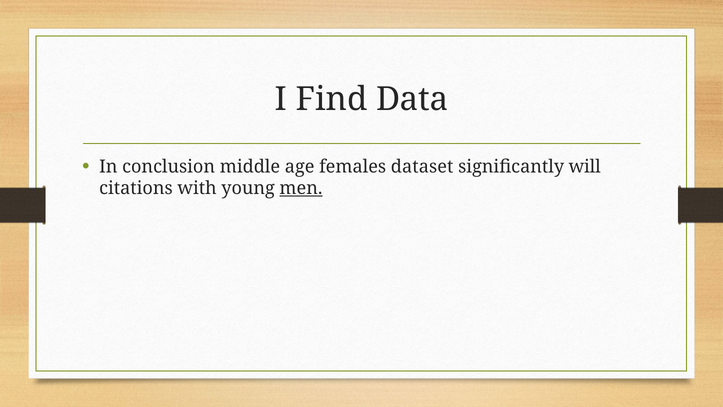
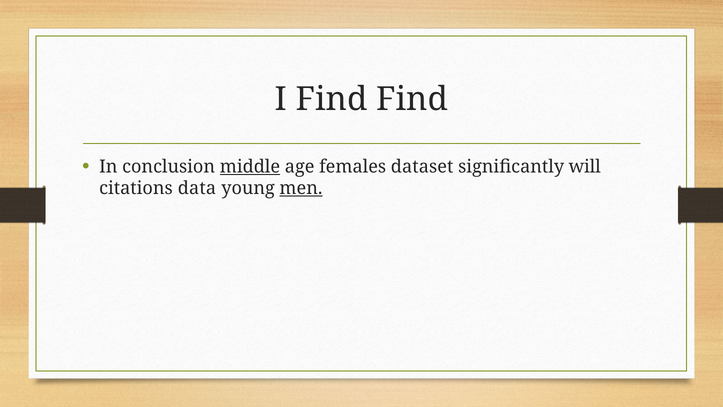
Find Data: Data -> Find
middle underline: none -> present
with: with -> data
